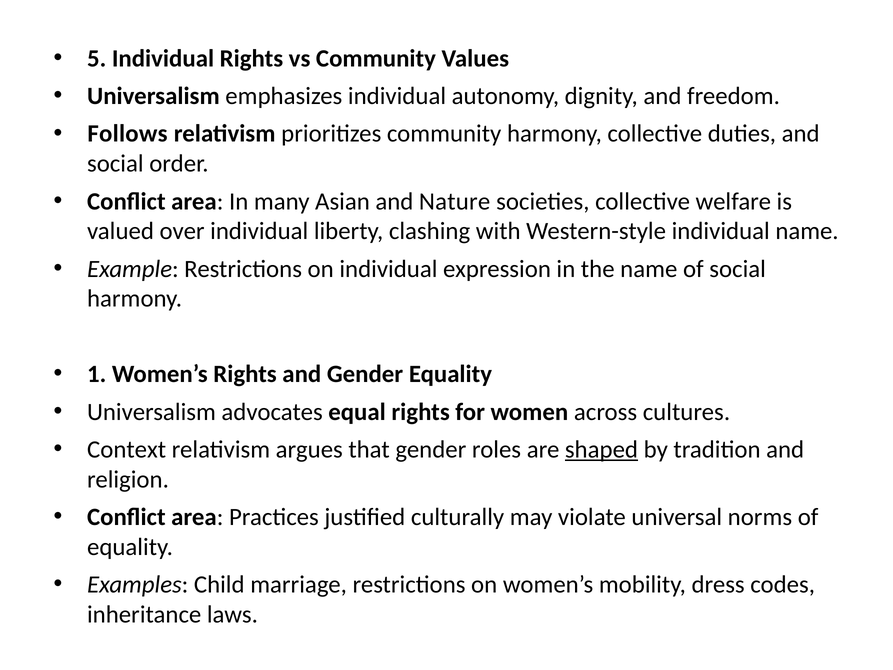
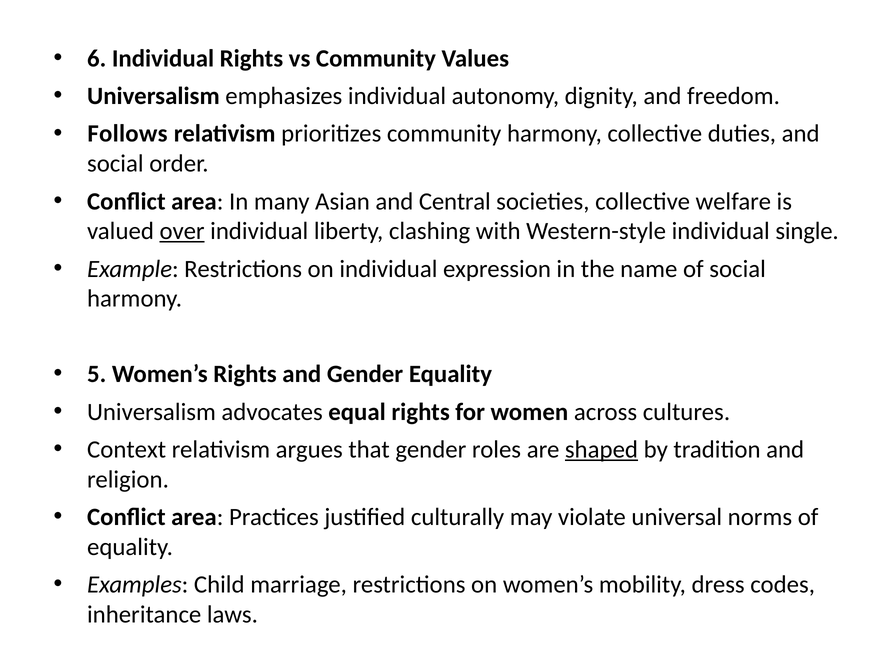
5: 5 -> 6
Nature: Nature -> Central
over underline: none -> present
individual name: name -> single
1: 1 -> 5
